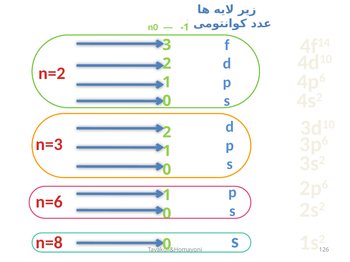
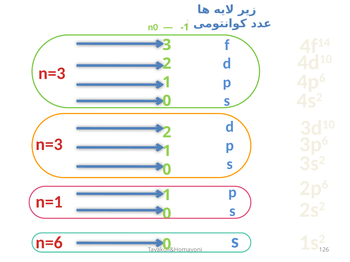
n=2 at (52, 74): n=2 -> n=3
n=6: n=6 -> n=1
n=8: n=8 -> n=6
